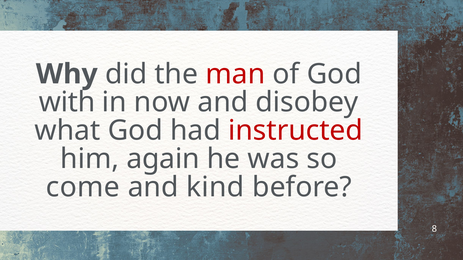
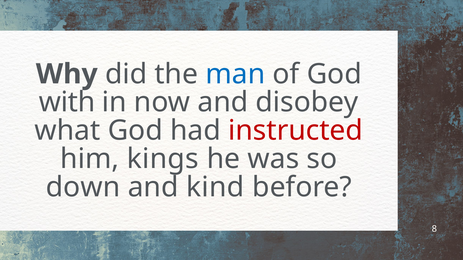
man colour: red -> blue
again: again -> kings
come: come -> down
